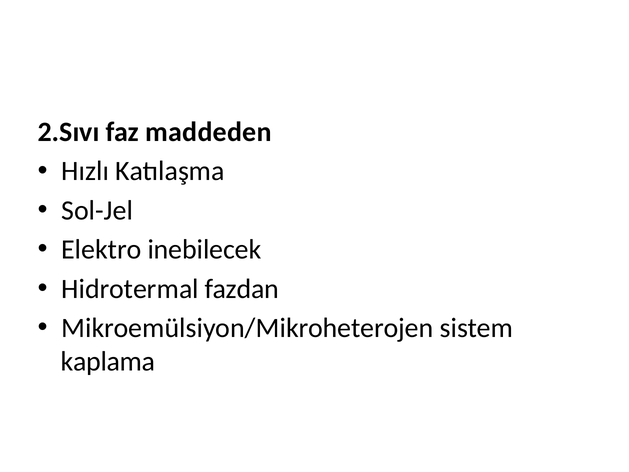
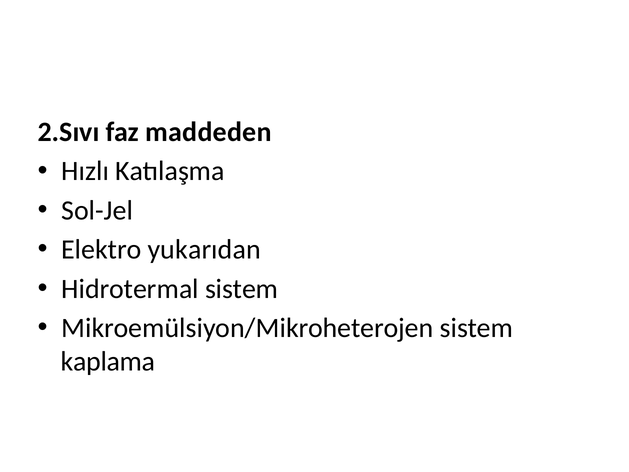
inebilecek: inebilecek -> yukarıdan
Hidrotermal fazdan: fazdan -> sistem
